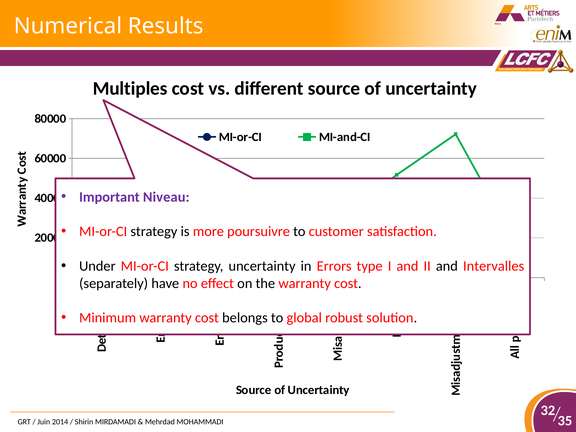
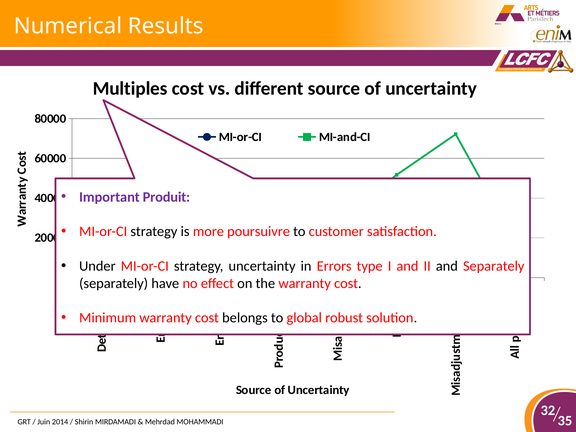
Niveau: Niveau -> Produit
and Intervalles: Intervalles -> Separately
